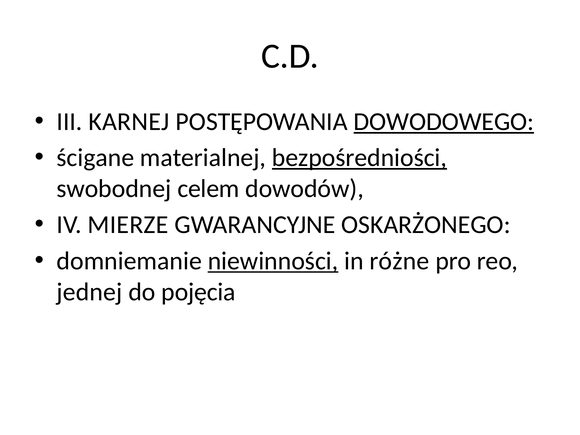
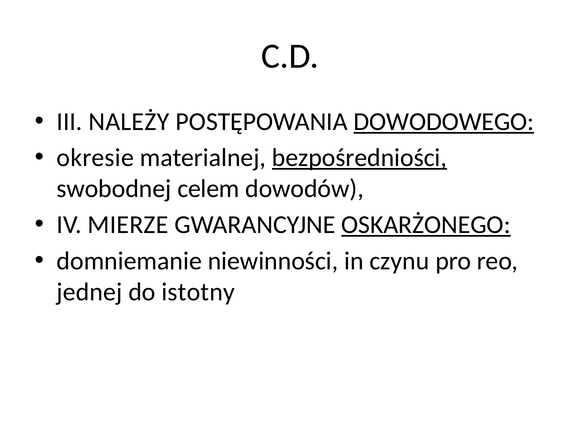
KARNEJ: KARNEJ -> NALEŻY
ścigane: ścigane -> okresie
OSKARŻONEGO underline: none -> present
niewinności underline: present -> none
różne: różne -> czynu
pojęcia: pojęcia -> istotny
